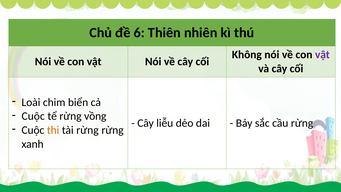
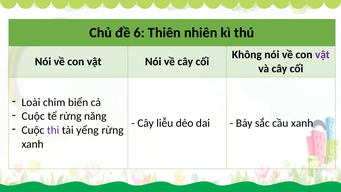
vồng: vồng -> năng
cầu rừng: rừng -> xanh
thi colour: orange -> purple
tài rừng: rừng -> yểng
